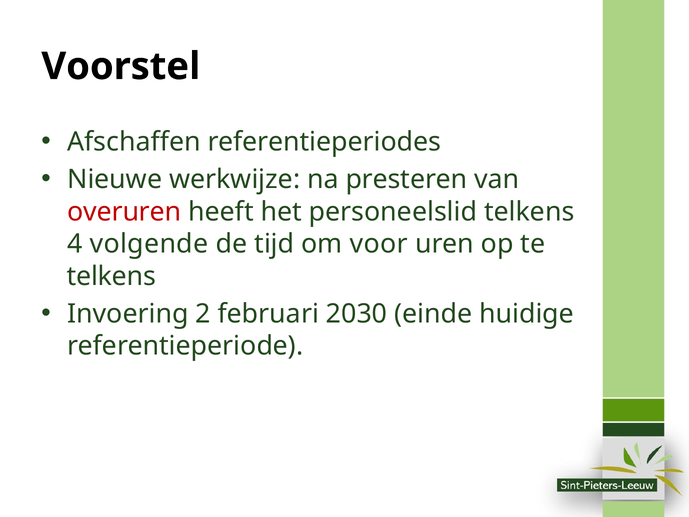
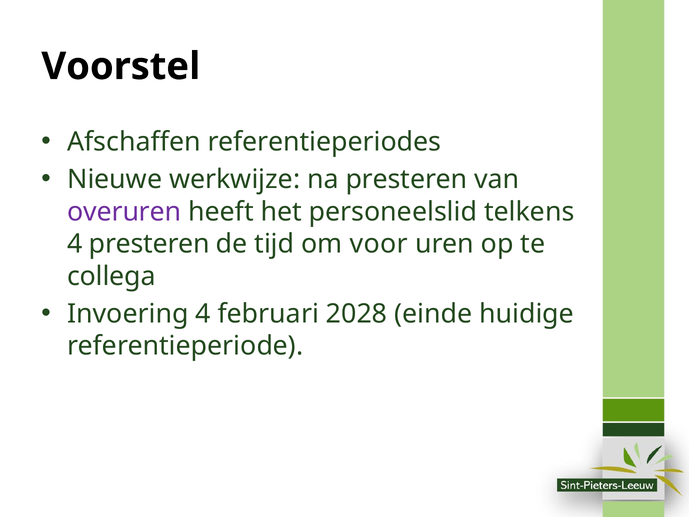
overuren colour: red -> purple
4 volgende: volgende -> presteren
telkens at (111, 276): telkens -> collega
Invoering 2: 2 -> 4
2030: 2030 -> 2028
